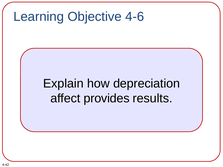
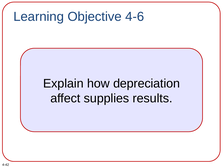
provides: provides -> supplies
